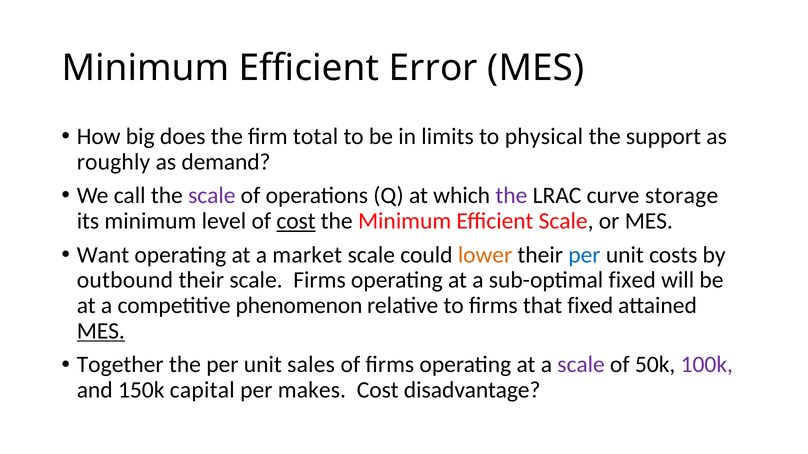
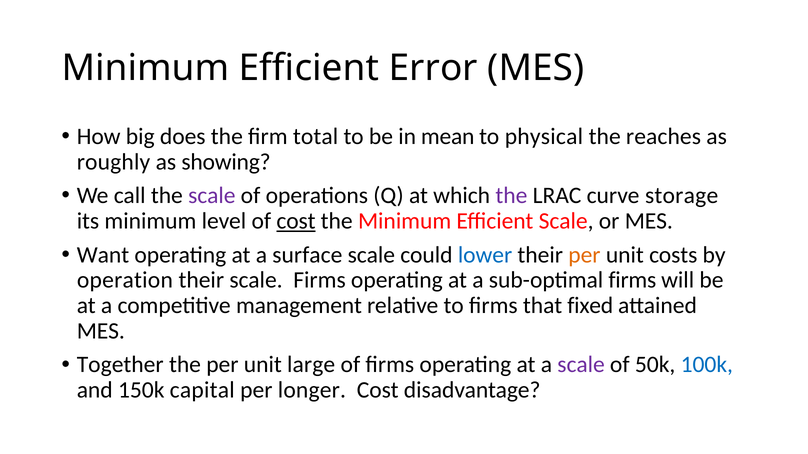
limits: limits -> mean
support: support -> reaches
demand: demand -> showing
market: market -> surface
lower colour: orange -> blue
per at (584, 255) colour: blue -> orange
outbound: outbound -> operation
sub-optimal fixed: fixed -> firms
phenomenon: phenomenon -> management
MES at (101, 331) underline: present -> none
sales: sales -> large
100k colour: purple -> blue
makes: makes -> longer
